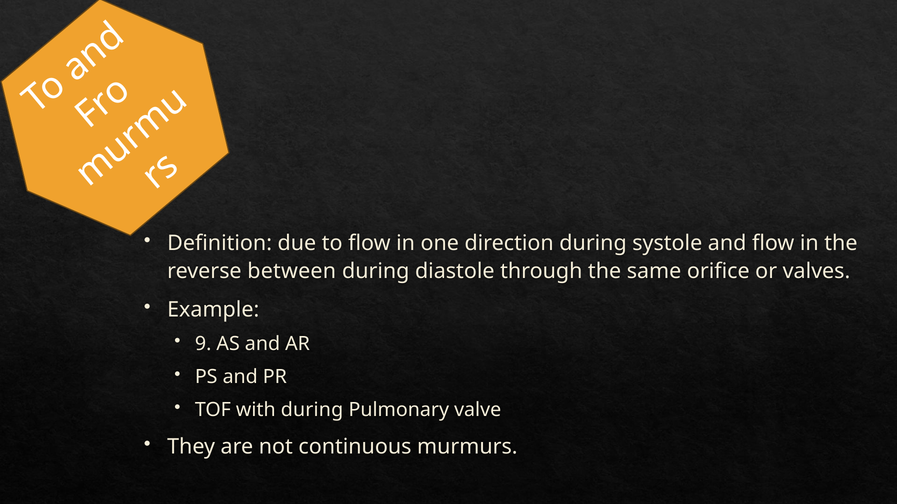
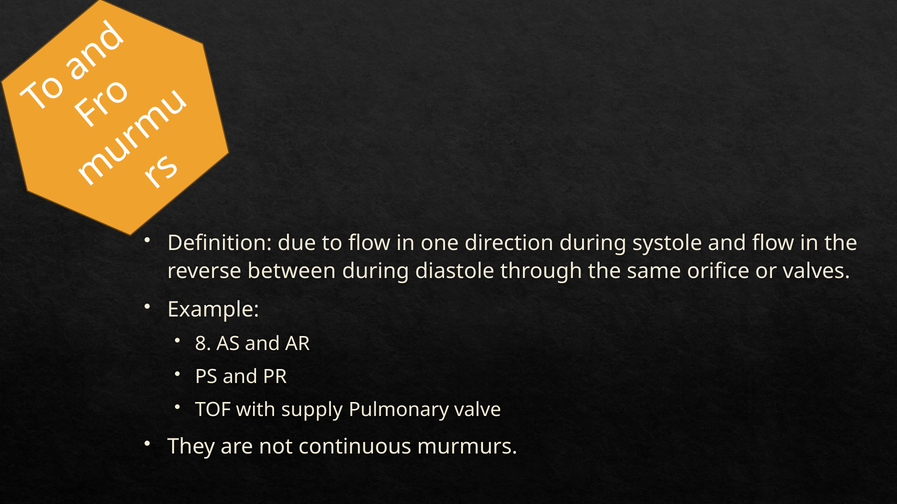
9: 9 -> 8
with during: during -> supply
